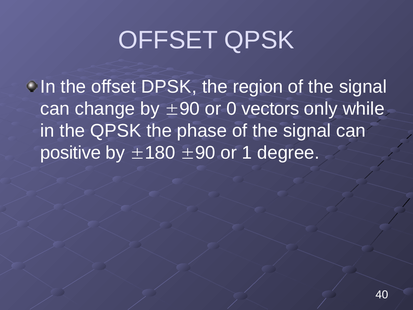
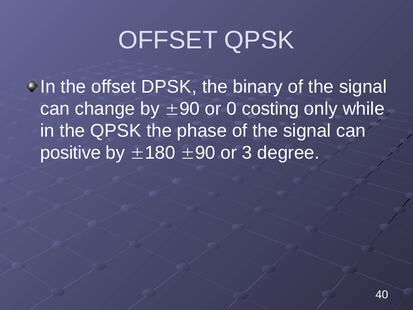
region: region -> binary
vectors: vectors -> costing
1: 1 -> 3
